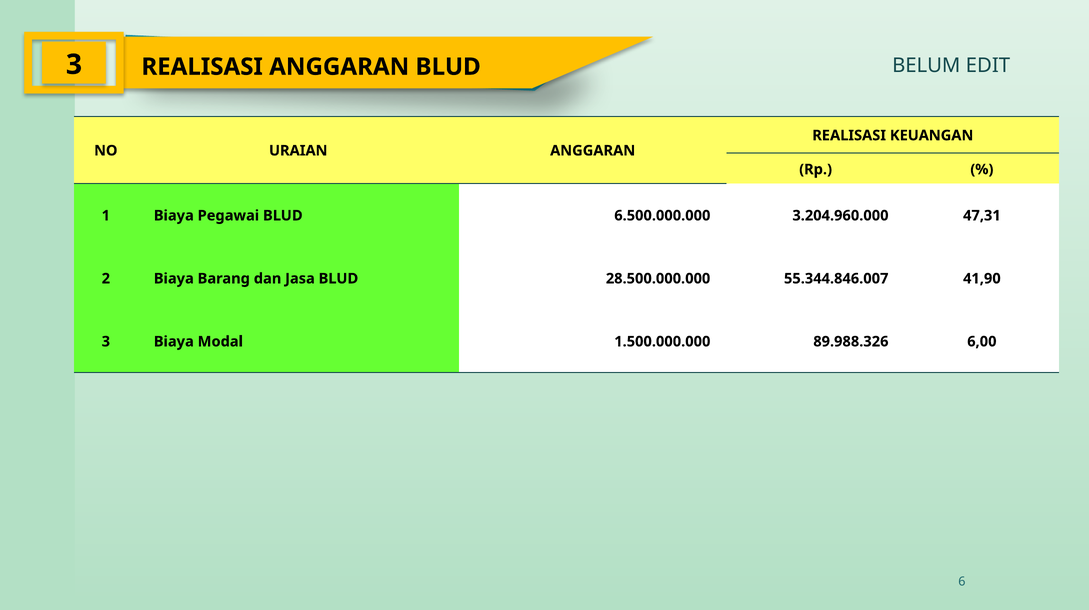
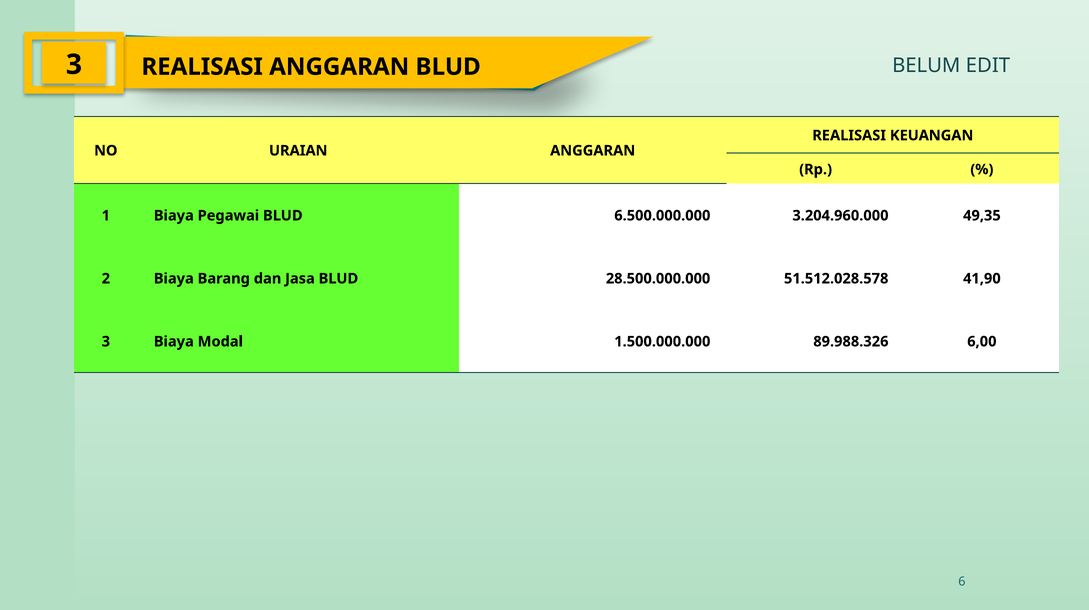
47,31: 47,31 -> 49,35
55.344.846.007: 55.344.846.007 -> 51.512.028.578
